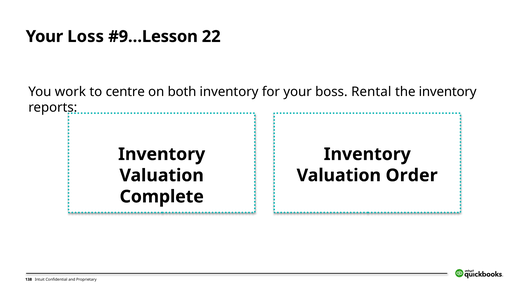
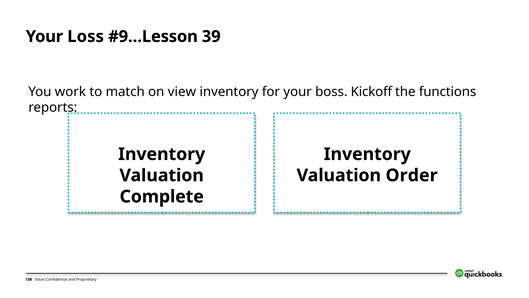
22: 22 -> 39
centre: centre -> match
both: both -> view
Rental: Rental -> Kickoff
the inventory: inventory -> functions
